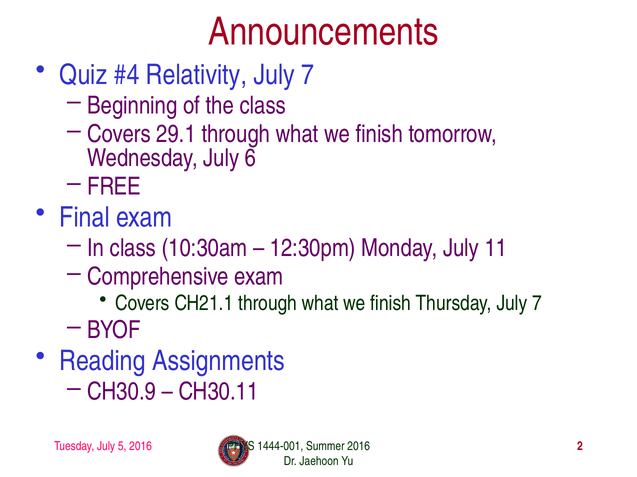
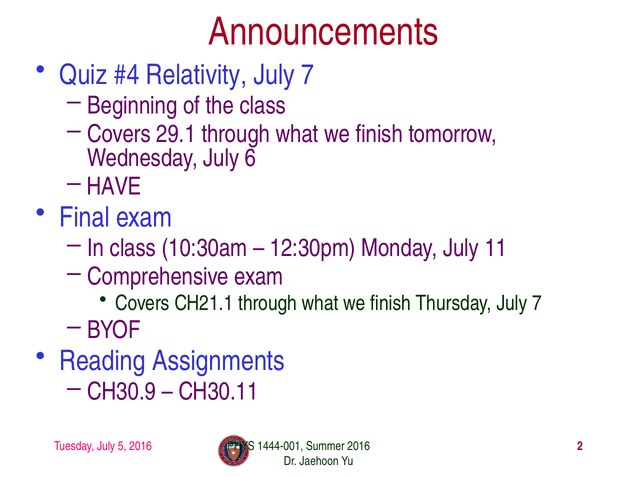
FREE: FREE -> HAVE
